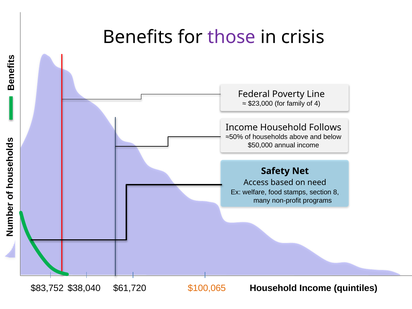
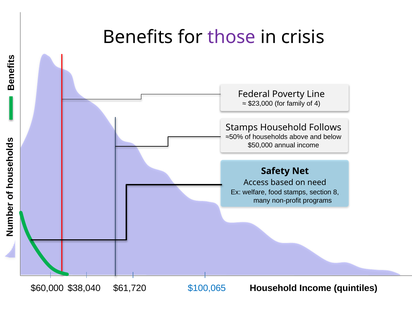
Income at (242, 128): Income -> Stamps
$83,752: $83,752 -> $60,000
$100,065 colour: orange -> blue
